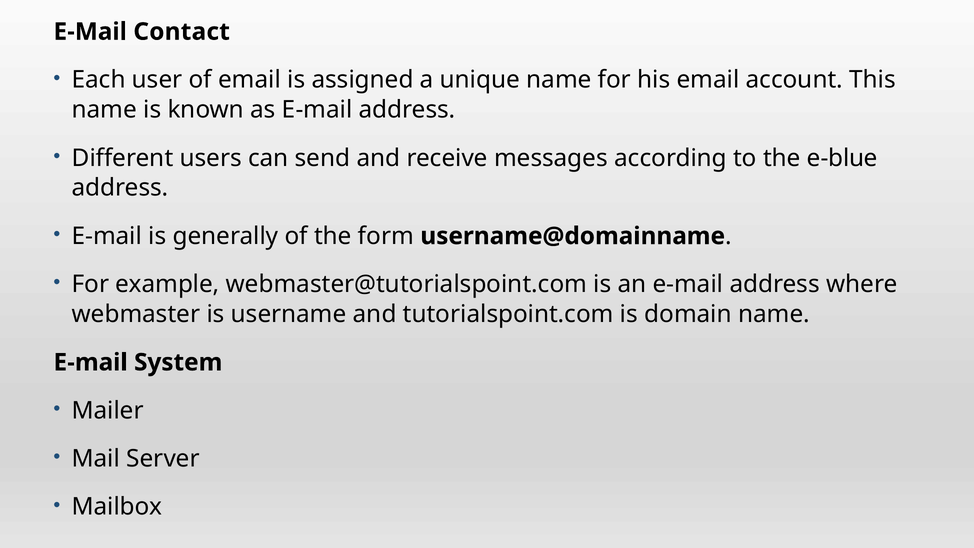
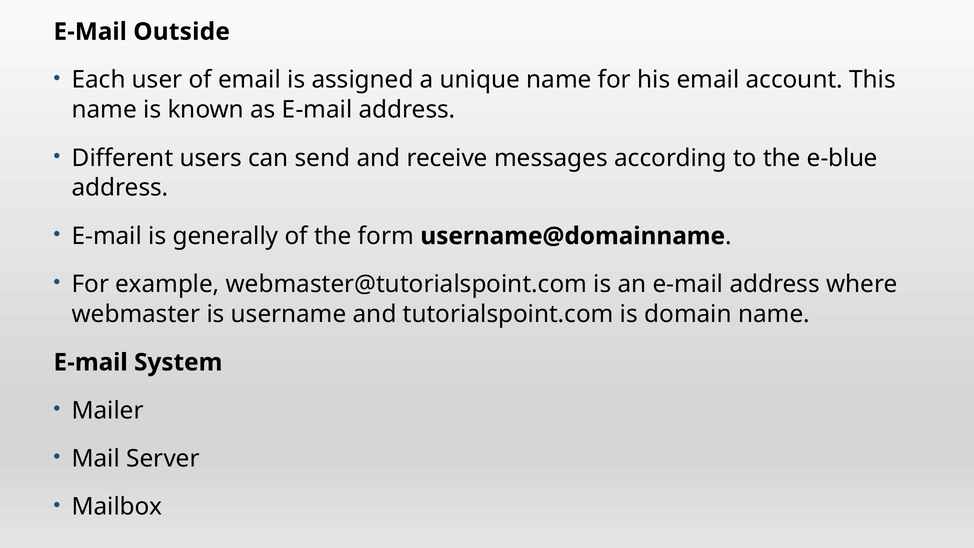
Contact: Contact -> Outside
